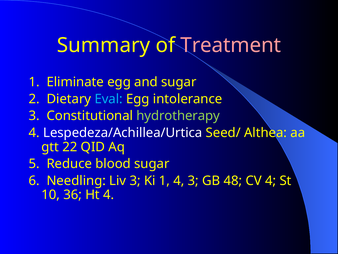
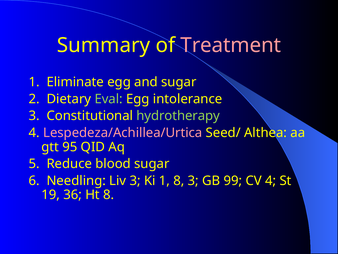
Eval colour: light blue -> light green
Lespedeza/Achillea/Urtica colour: white -> pink
22: 22 -> 95
1 4: 4 -> 8
48: 48 -> 99
10: 10 -> 19
Ht 4: 4 -> 8
